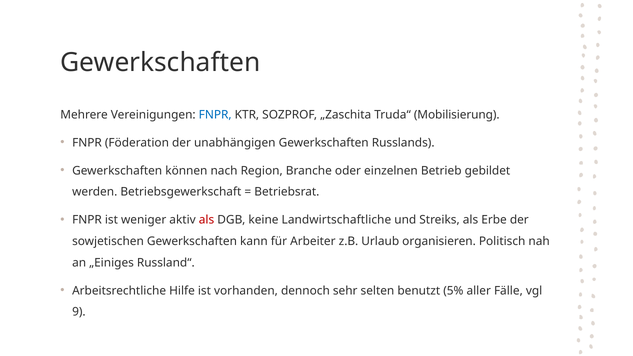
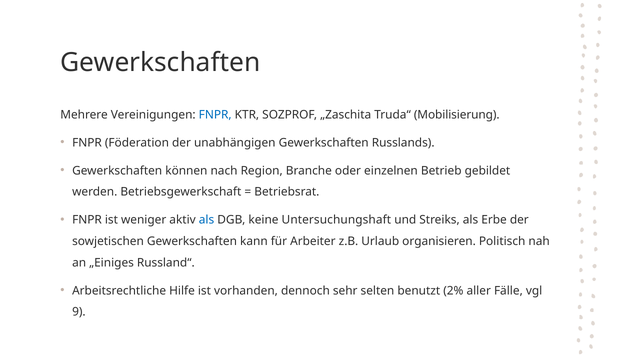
als at (207, 220) colour: red -> blue
Landwirtschaftliche: Landwirtschaftliche -> Untersuchungshaft
5%: 5% -> 2%
